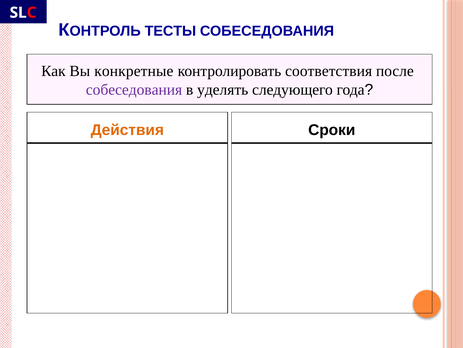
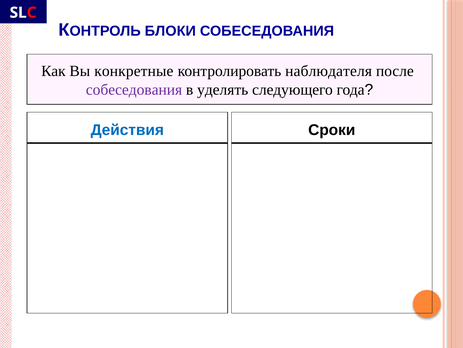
ТЕСТЫ: ТЕСТЫ -> БЛОКИ
соответствия: соответствия -> наблюдателя
Действия colour: orange -> blue
